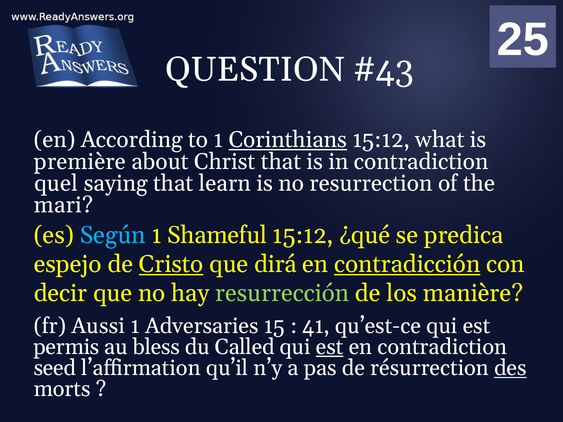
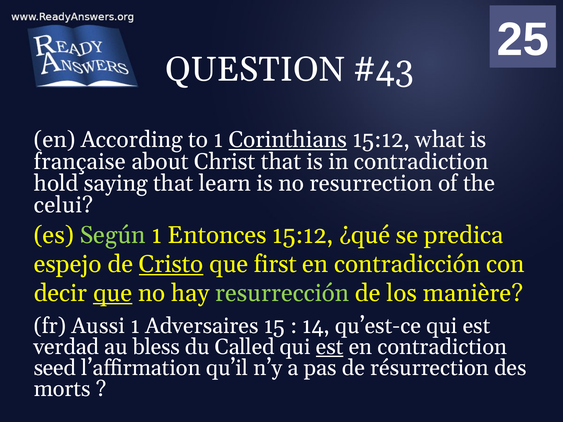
première: première -> française
quel: quel -> hold
mari: mari -> celui
Según colour: light blue -> light green
Shameful: Shameful -> Entonces
dirá: dirá -> first
contradicción underline: present -> none
que at (113, 293) underline: none -> present
Adversaries: Adversaries -> Adversaires
41 at (316, 326): 41 -> 14
permis: permis -> verdad
des underline: present -> none
